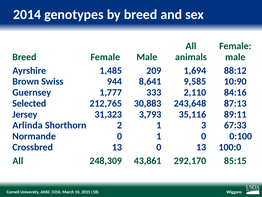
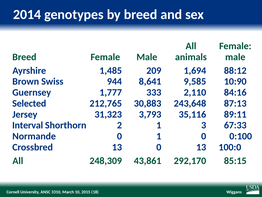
Arlinda: Arlinda -> Interval
